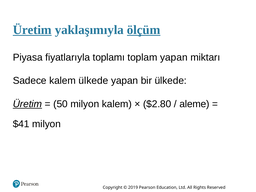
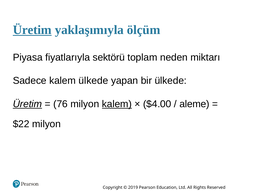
ölçüm underline: present -> none
toplamı: toplamı -> sektörü
toplam yapan: yapan -> neden
50: 50 -> 76
kalem at (117, 104) underline: none -> present
$2.80: $2.80 -> $4.00
$41: $41 -> $22
